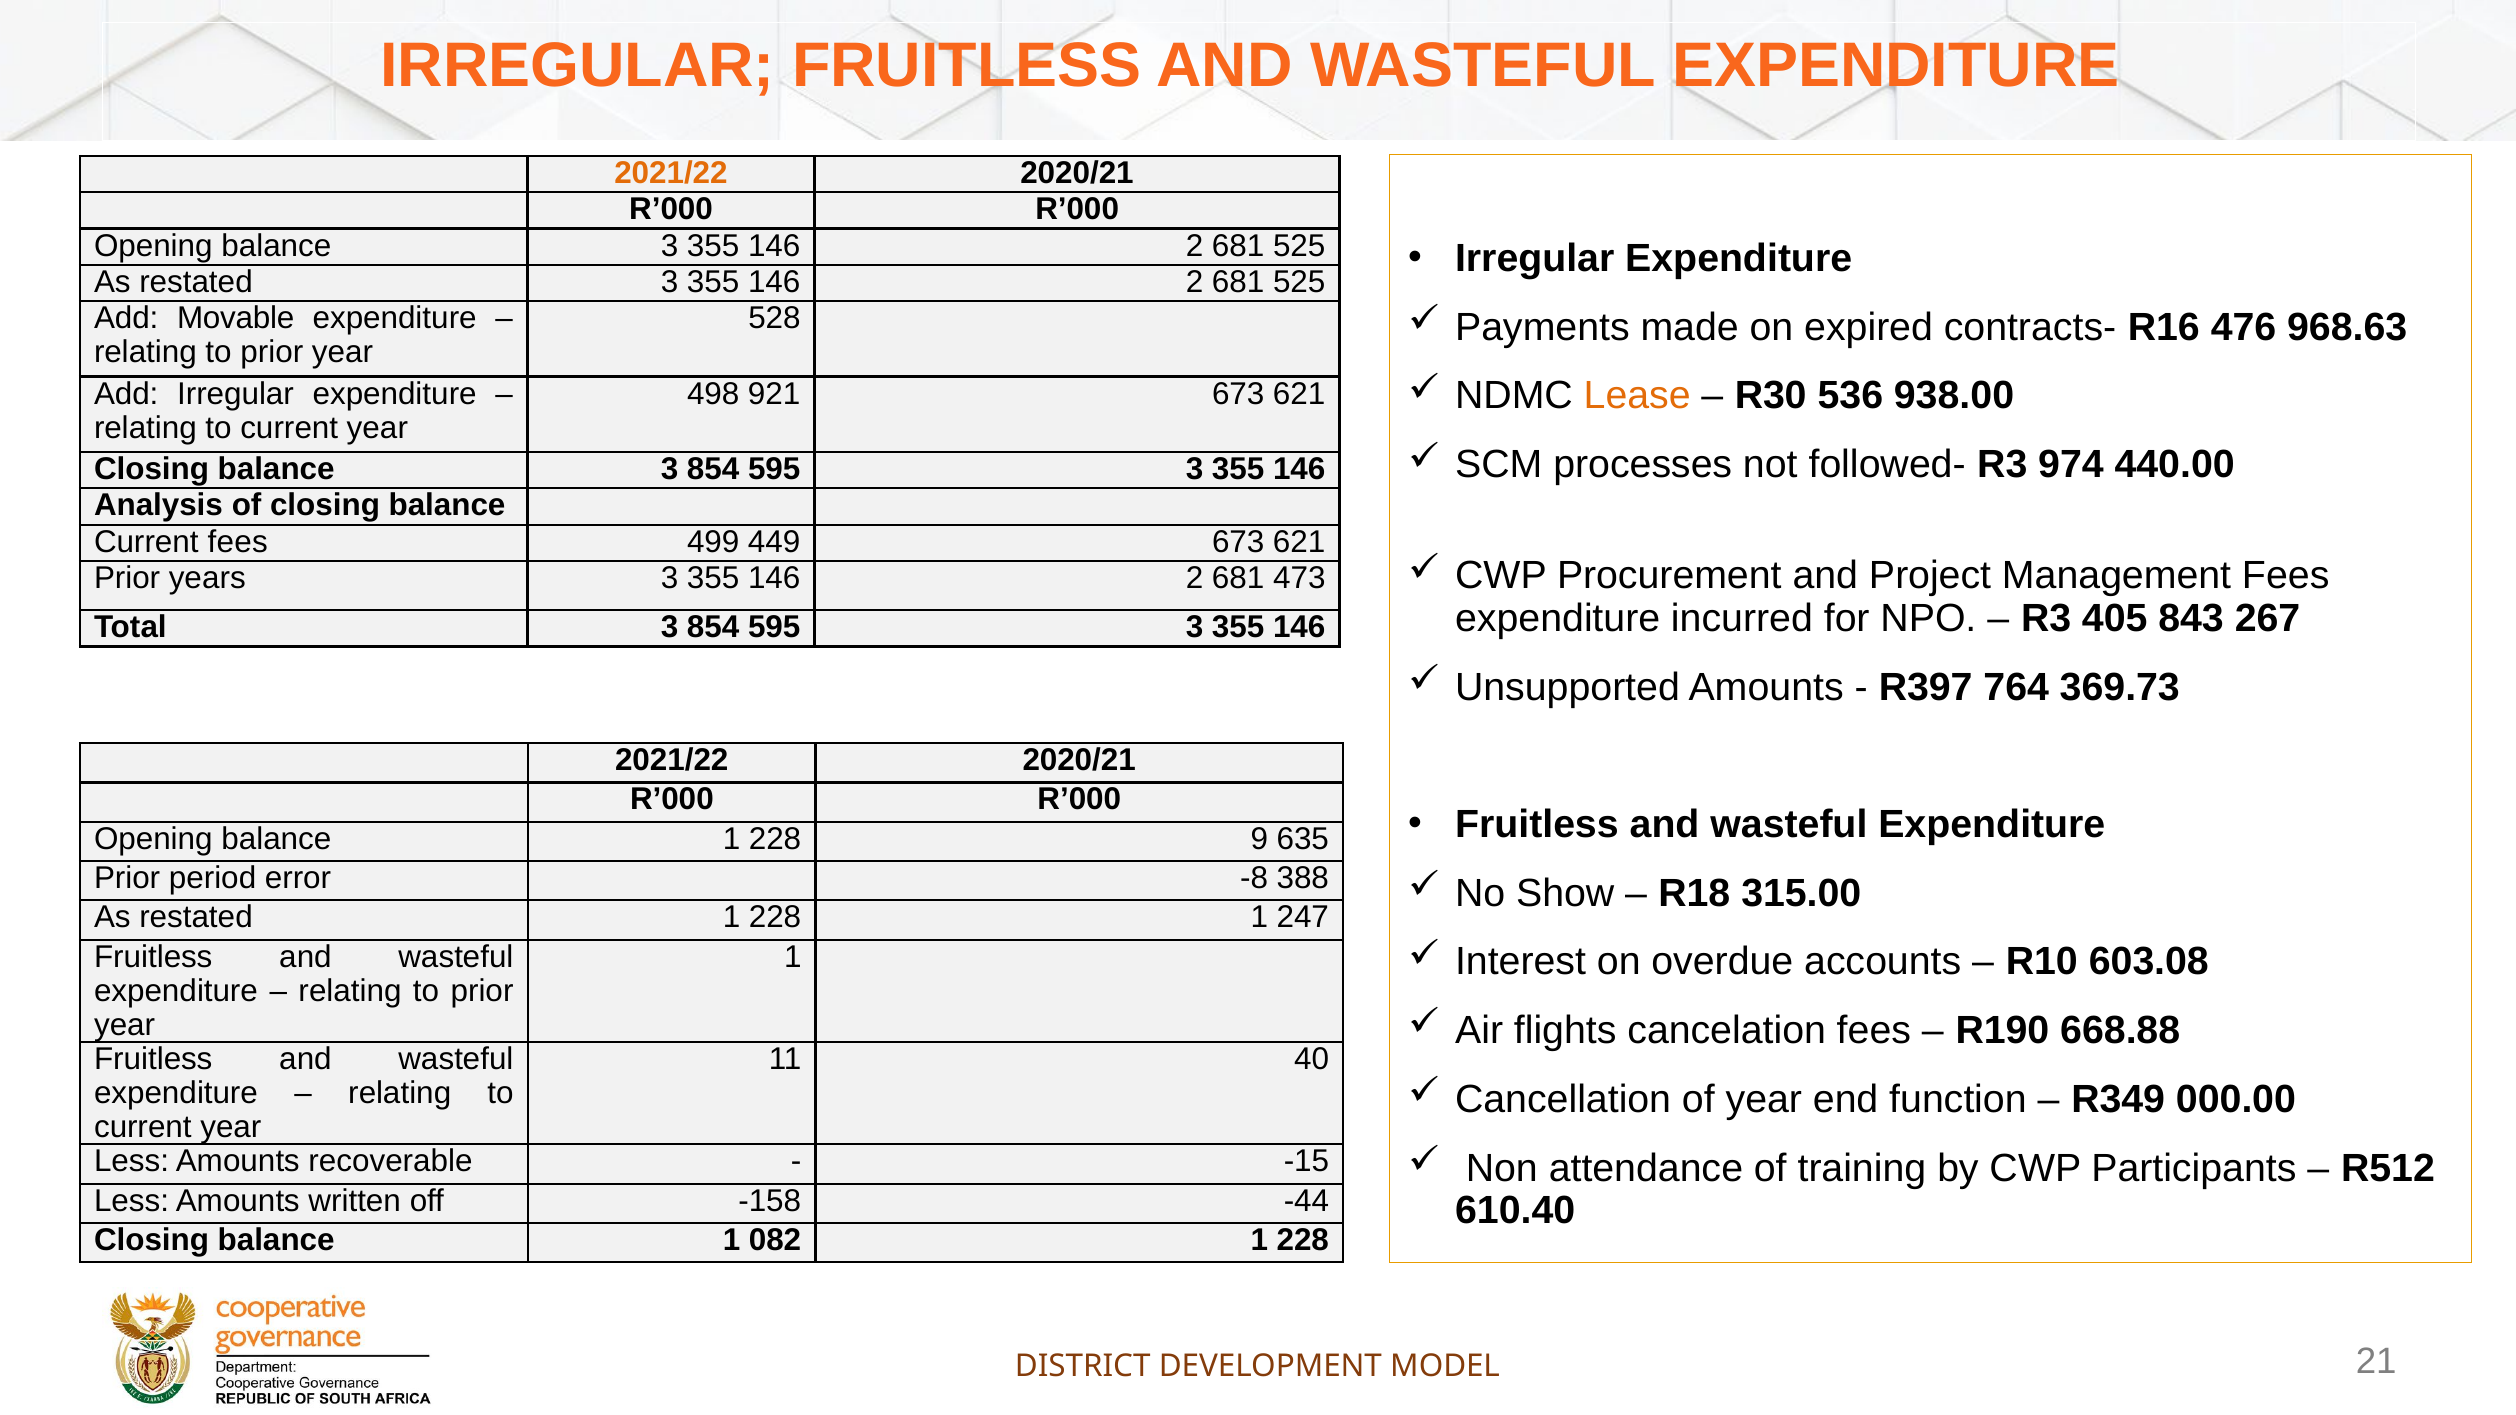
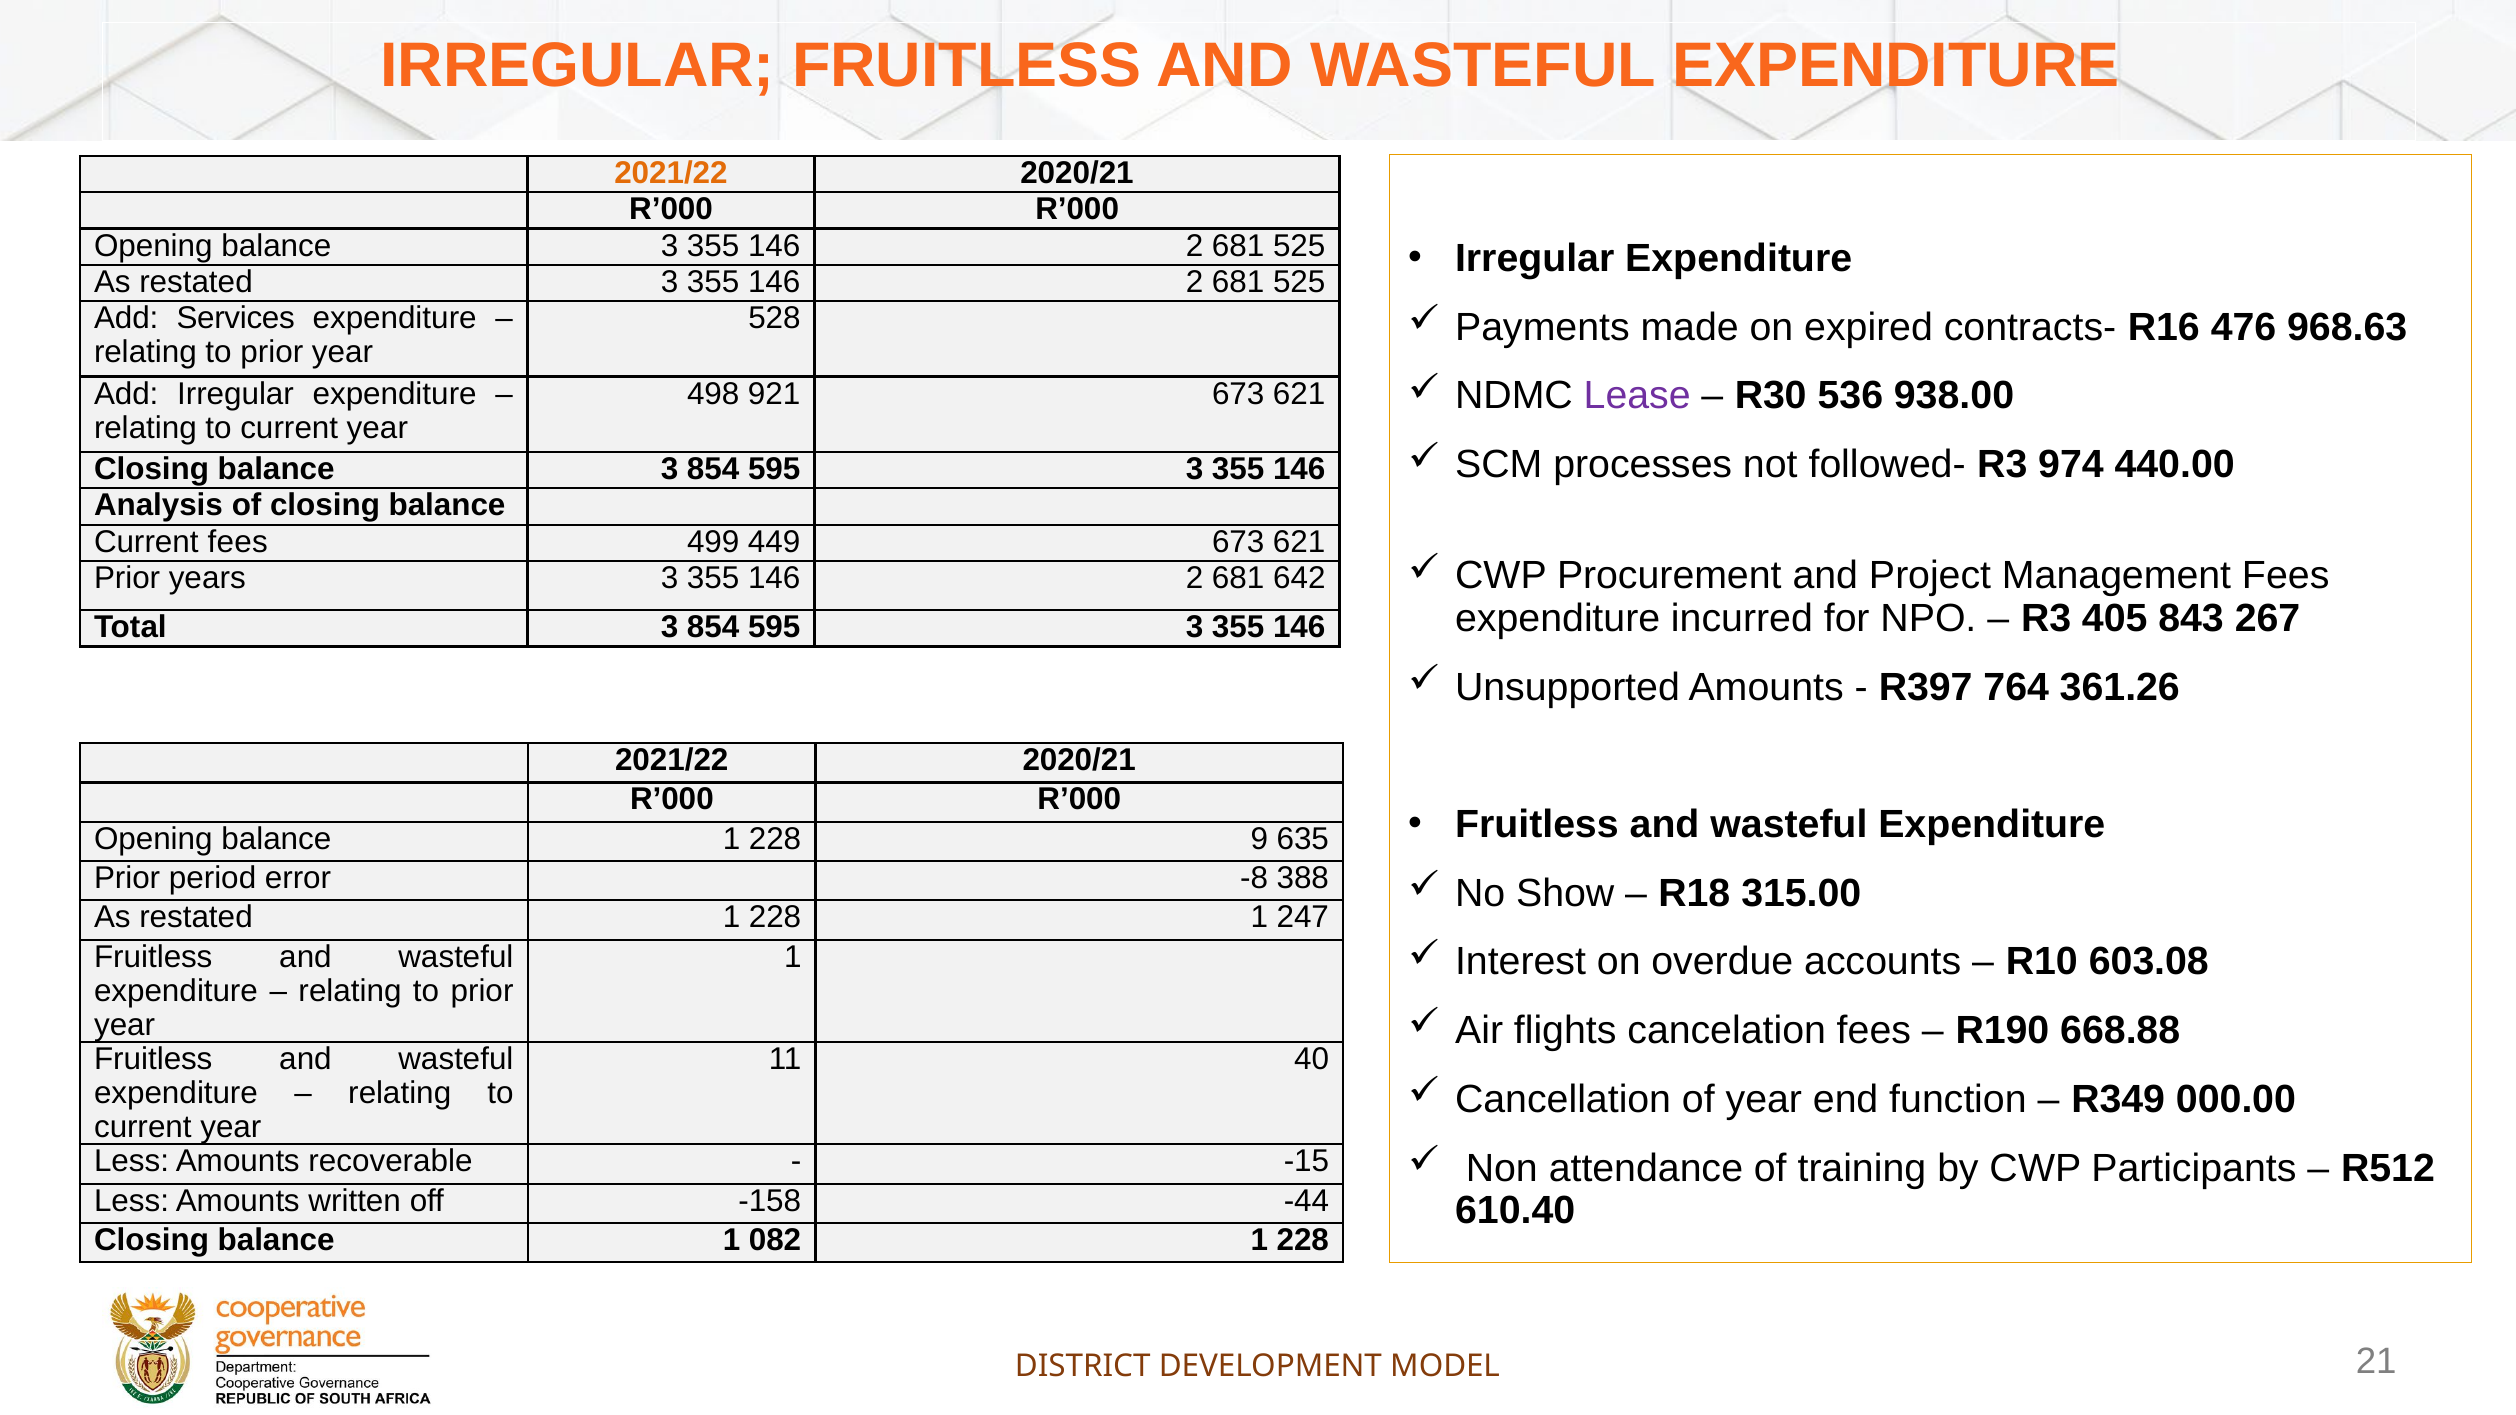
Movable: Movable -> Services
Lease colour: orange -> purple
473: 473 -> 642
369.73: 369.73 -> 361.26
